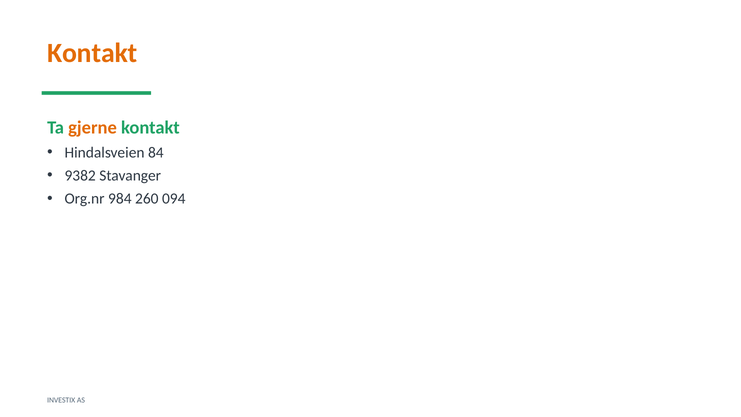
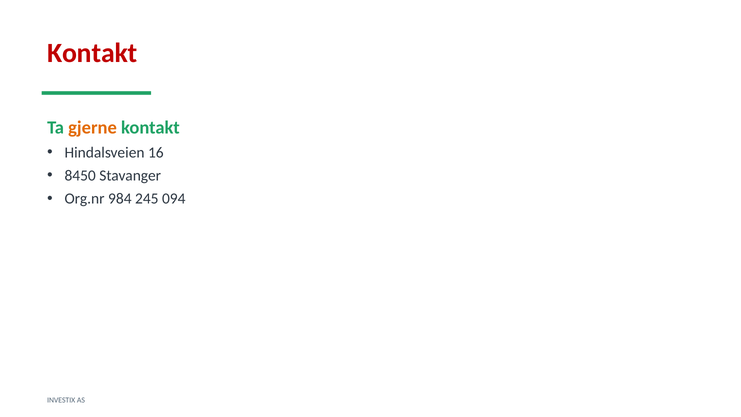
Kontakt at (92, 53) colour: orange -> red
84: 84 -> 16
9382: 9382 -> 8450
260: 260 -> 245
